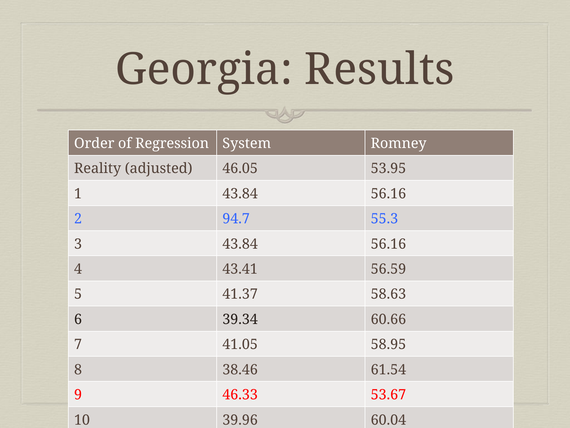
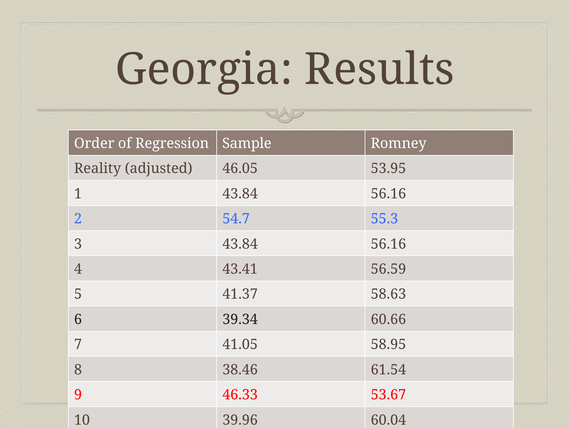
System: System -> Sample
94.7: 94.7 -> 54.7
